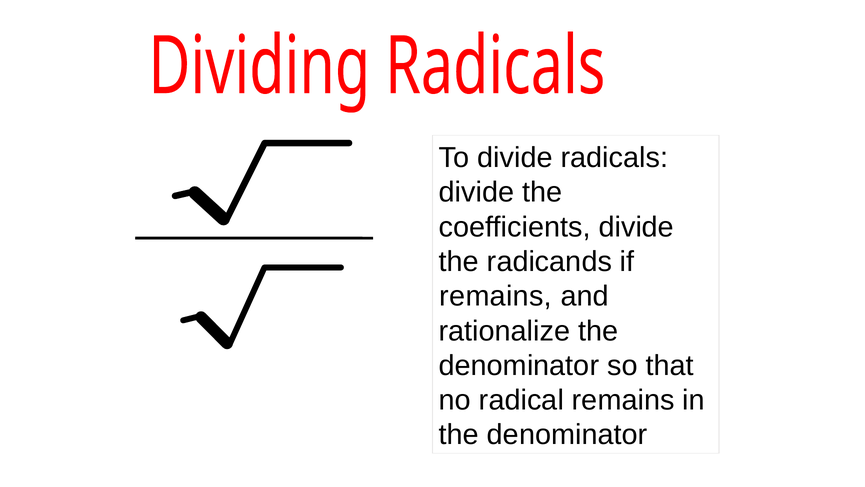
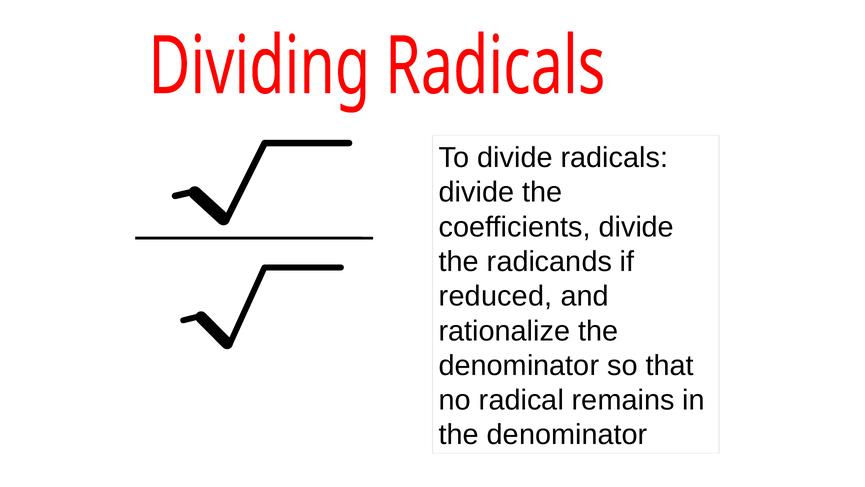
remains at (496, 296): remains -> reduced
